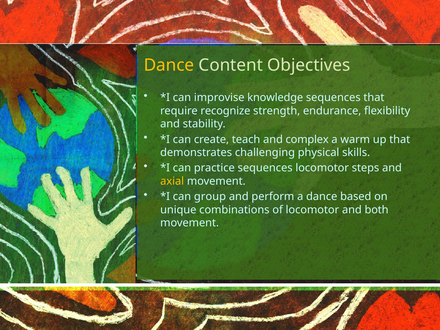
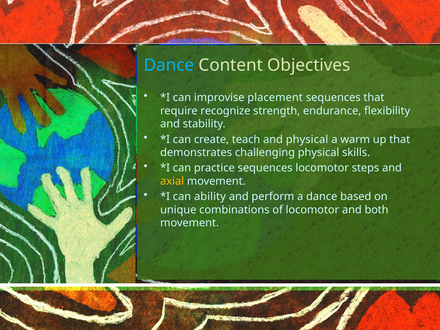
Dance at (169, 65) colour: yellow -> light blue
knowledge: knowledge -> placement
and complex: complex -> physical
group: group -> ability
